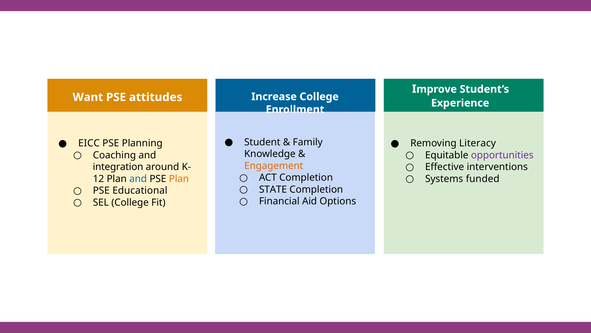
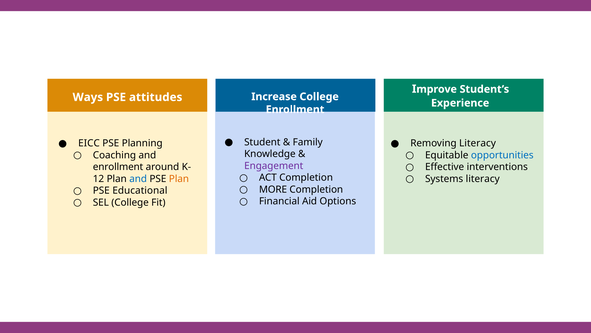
Want: Want -> Ways
opportunities colour: purple -> blue
Engagement colour: orange -> purple
integration at (118, 167): integration -> enrollment
Systems funded: funded -> literacy
STATE: STATE -> MORE
